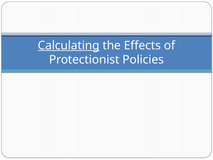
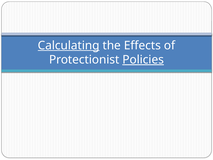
Policies underline: none -> present
